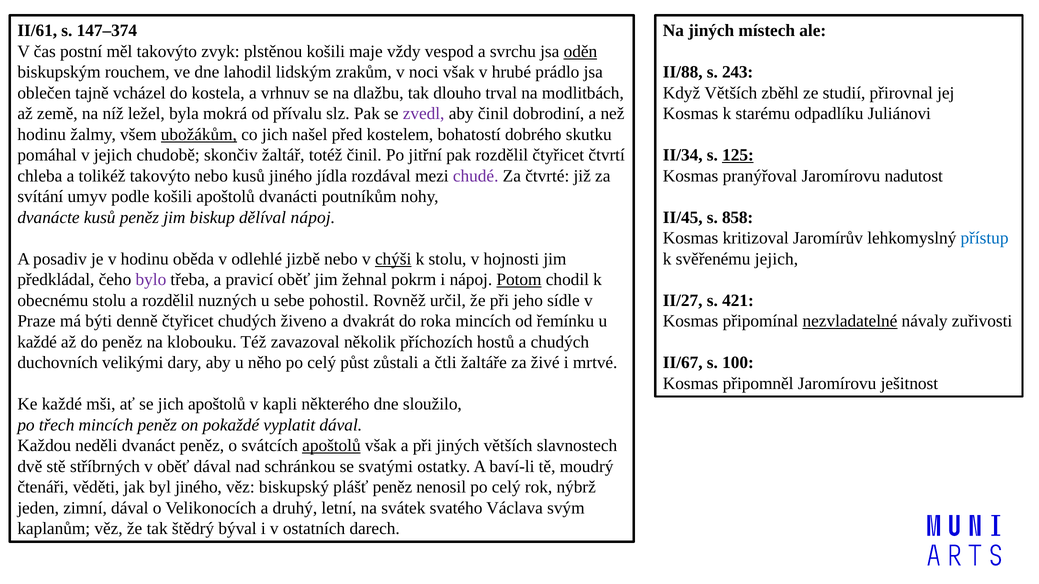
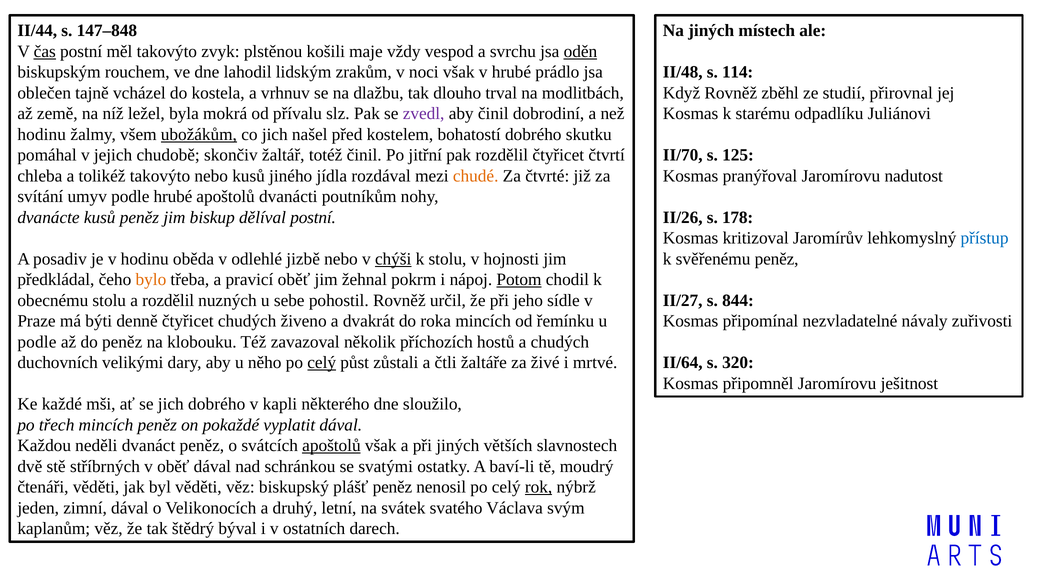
II/61: II/61 -> II/44
147–374: 147–374 -> 147–848
čas underline: none -> present
II/88: II/88 -> II/48
243: 243 -> 114
Když Větších: Větších -> Rovněž
II/34: II/34 -> II/70
125 underline: present -> none
chudé colour: purple -> orange
podle košili: košili -> hrubé
dělíval nápoj: nápoj -> postní
II/45: II/45 -> II/26
858: 858 -> 178
svěřenému jejich: jejich -> peněz
bylo colour: purple -> orange
421: 421 -> 844
nezvladatelné underline: present -> none
každé at (37, 342): každé -> podle
II/67: II/67 -> II/64
100: 100 -> 320
celý at (322, 363) underline: none -> present
jich apoštolů: apoštolů -> dobrého
byl jiného: jiného -> věděti
rok underline: none -> present
